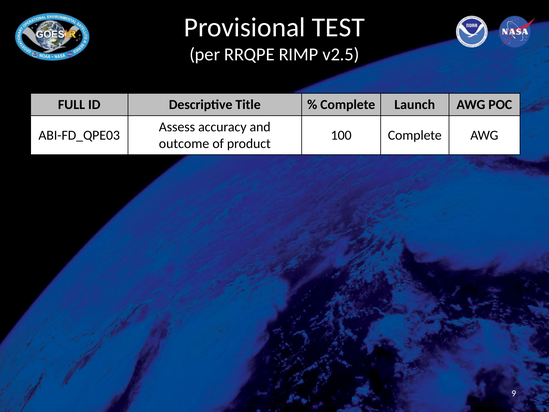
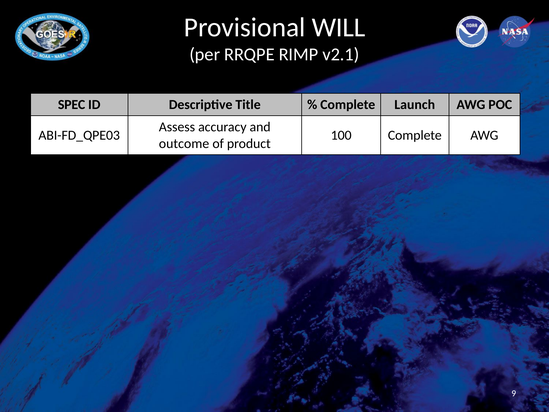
TEST: TEST -> WILL
v2.5: v2.5 -> v2.1
FULL: FULL -> SPEC
